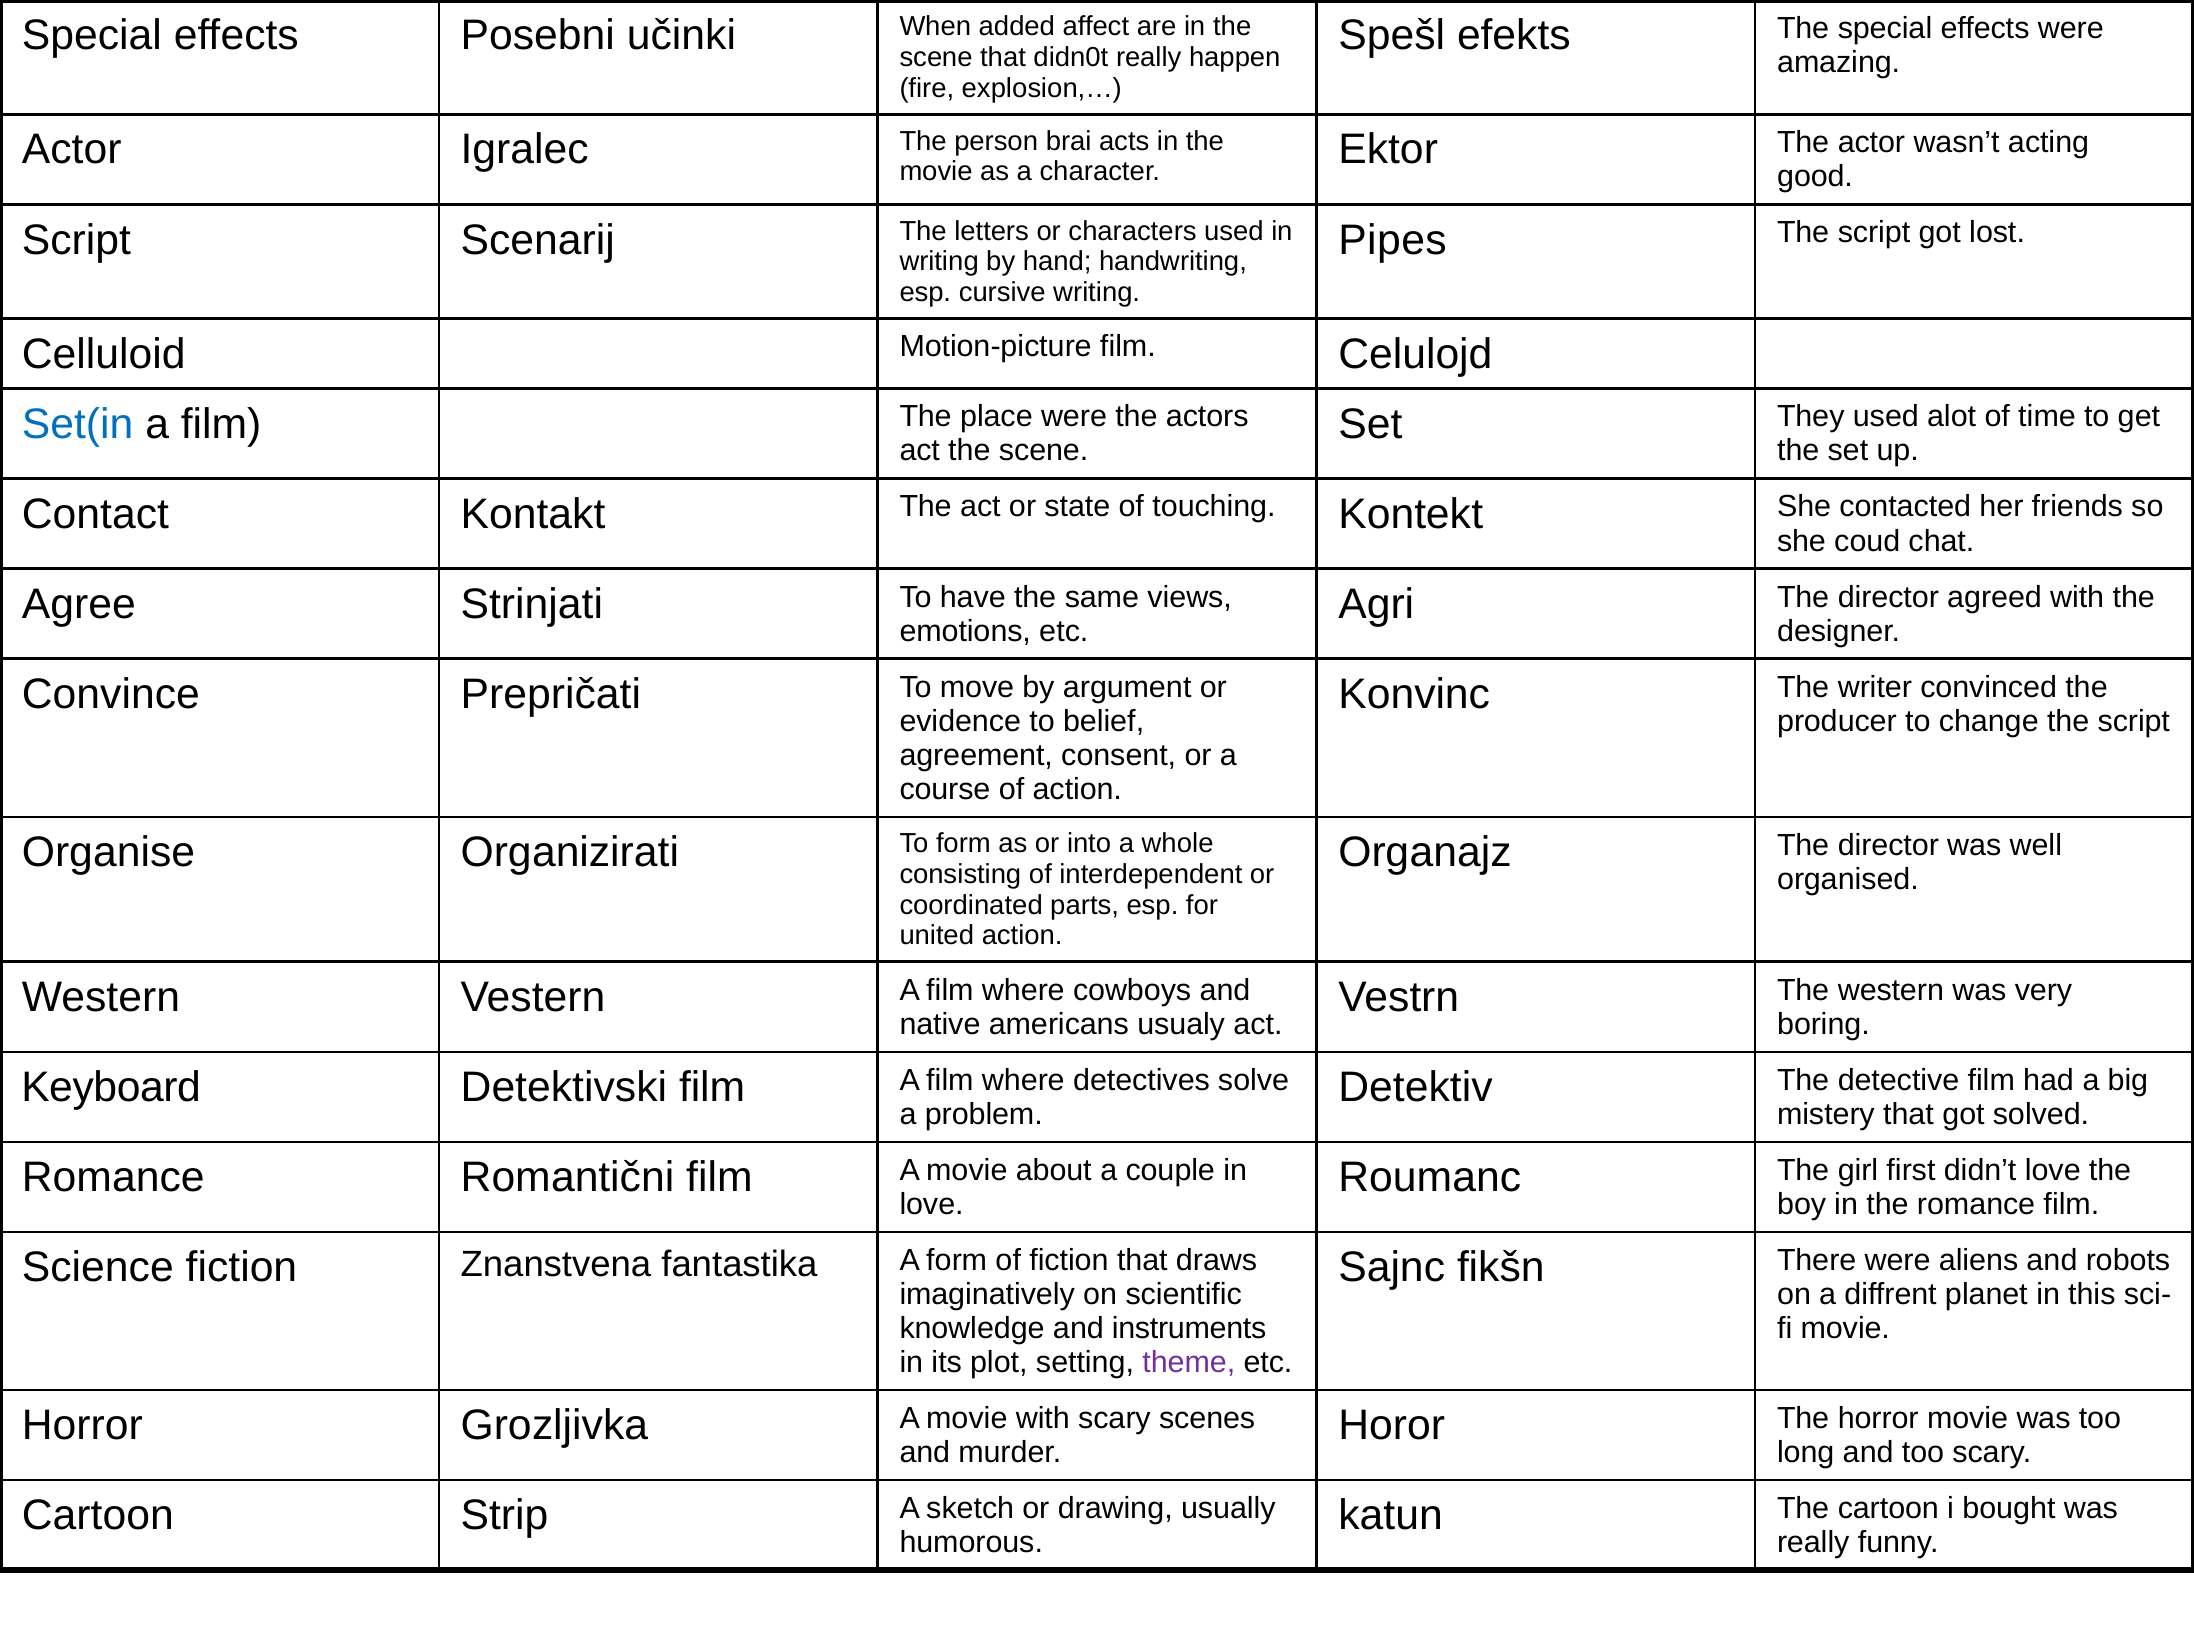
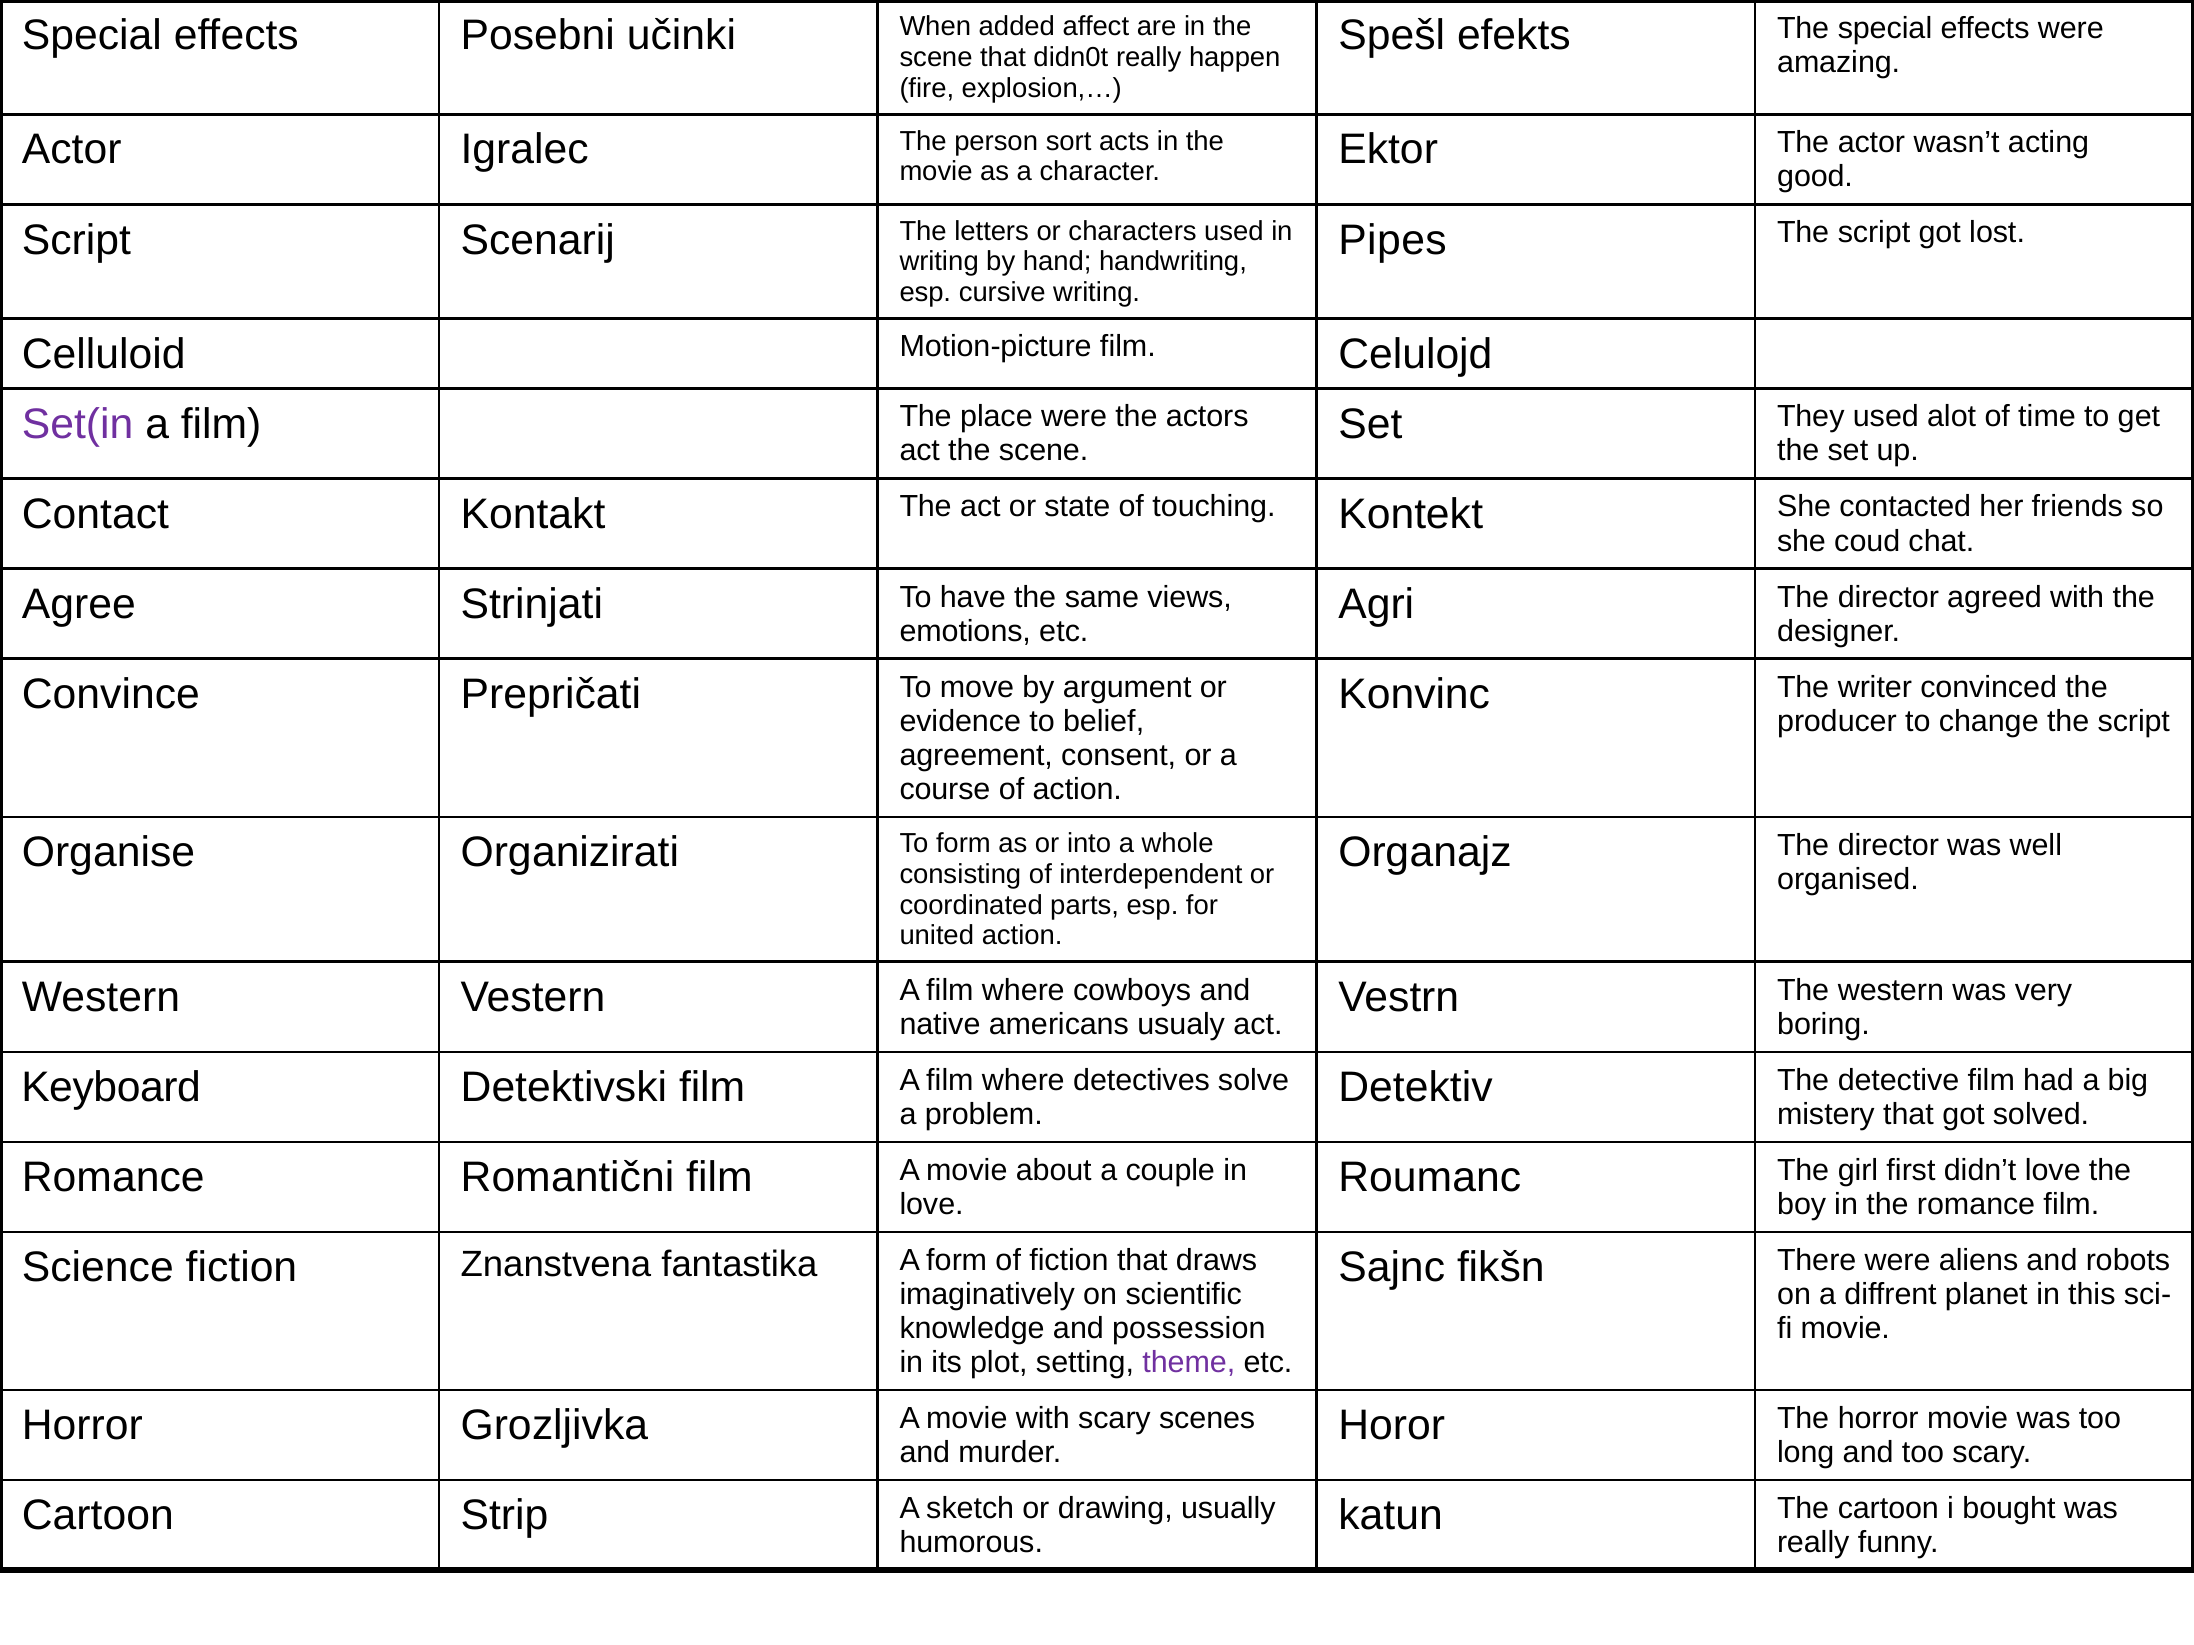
brai: brai -> sort
Set(in colour: blue -> purple
instruments: instruments -> possession
